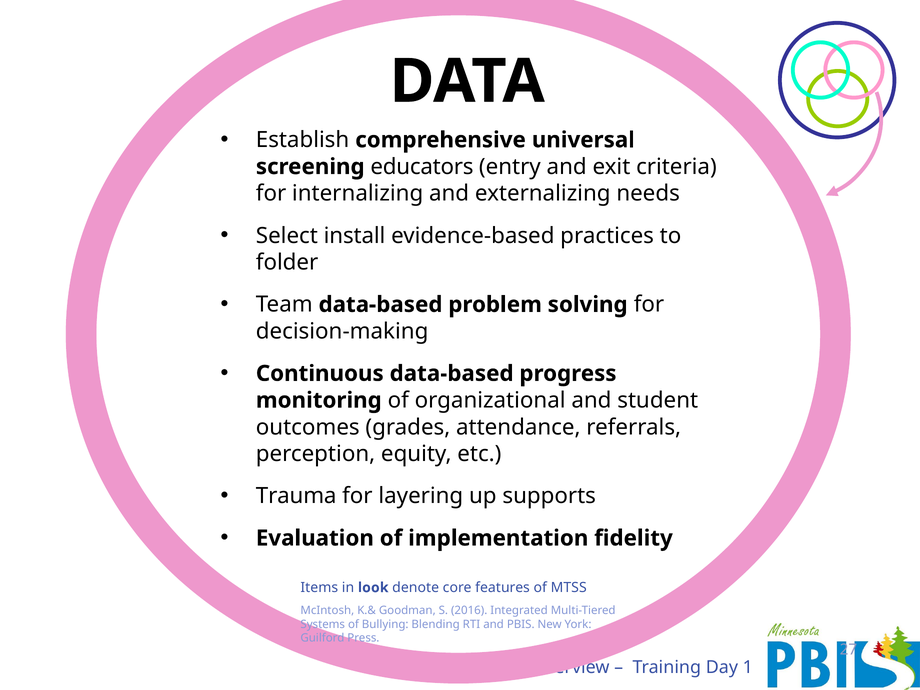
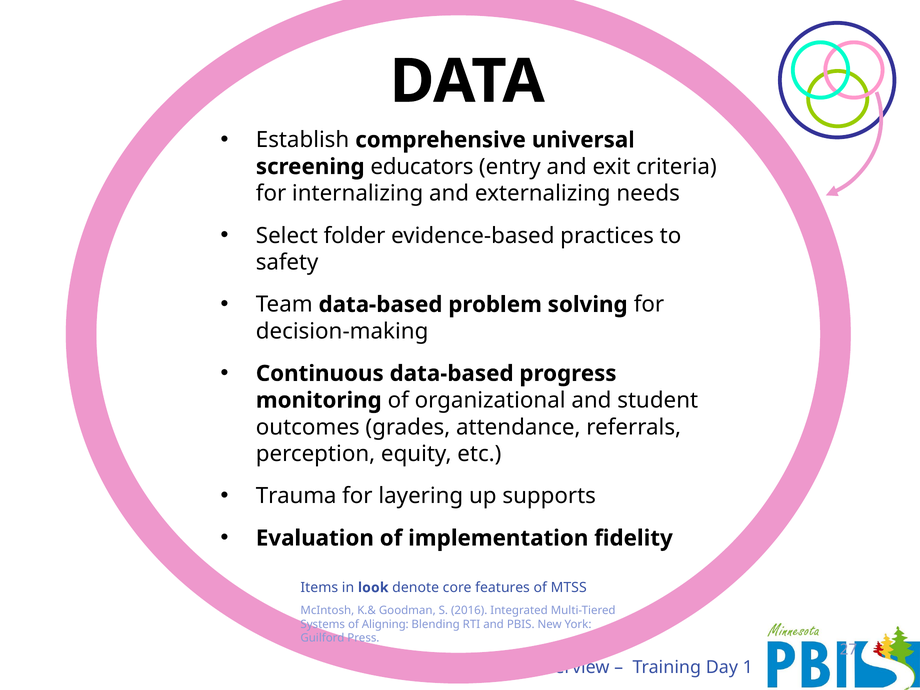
install: install -> folder
folder: folder -> safety
Bullying: Bullying -> Aligning
